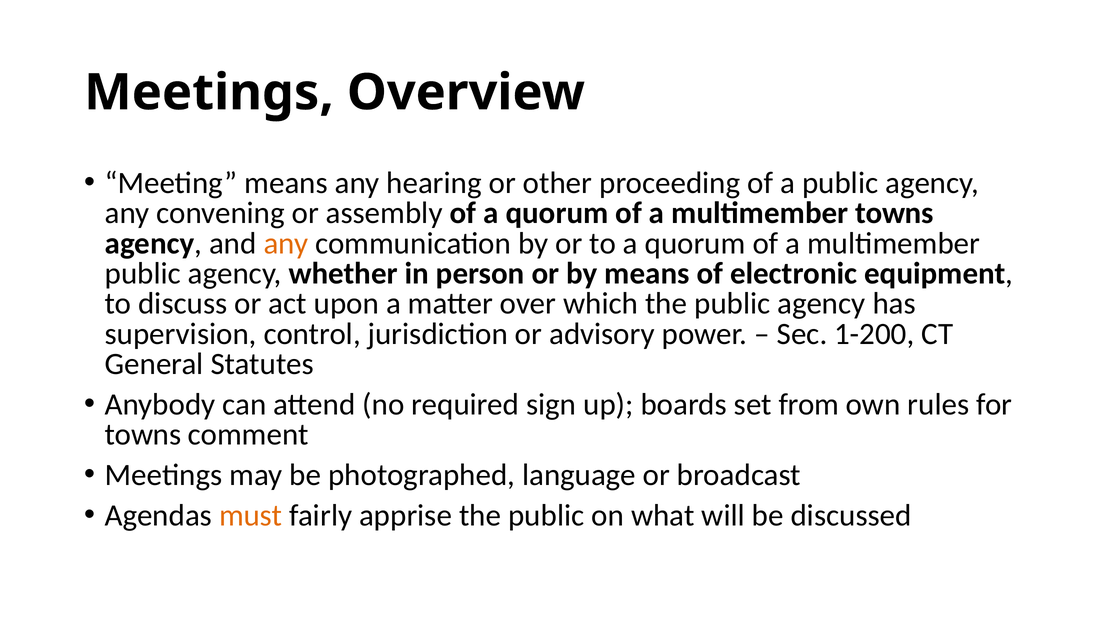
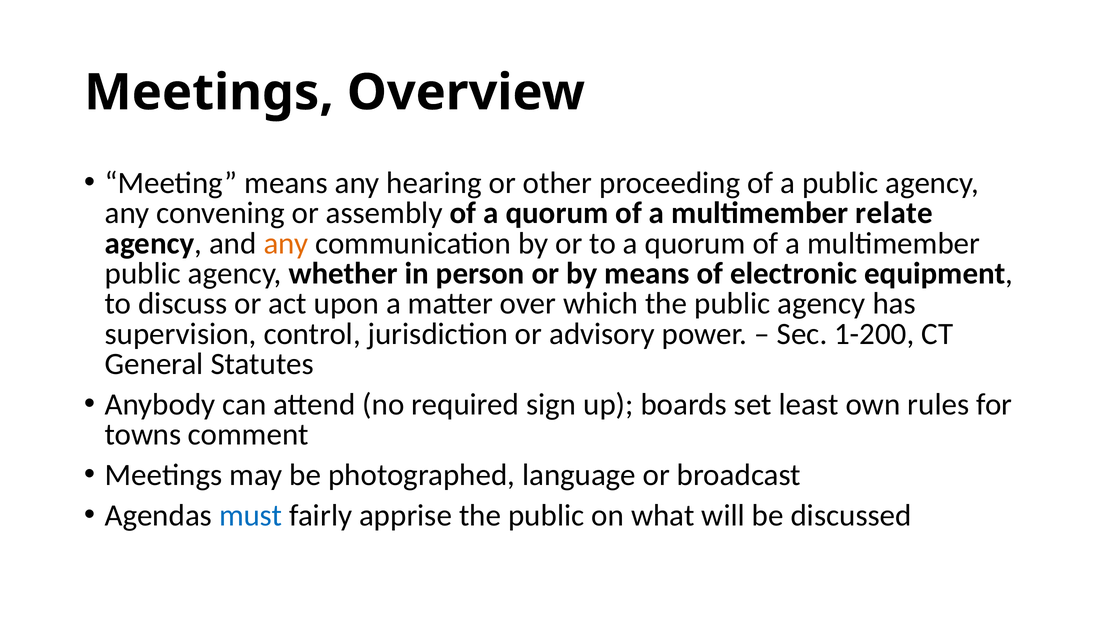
multimember towns: towns -> relate
from: from -> least
must colour: orange -> blue
